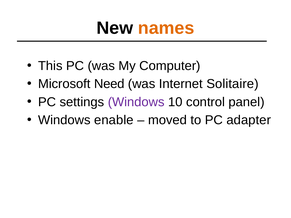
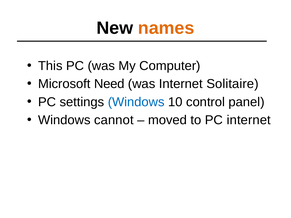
Windows at (136, 102) colour: purple -> blue
enable: enable -> cannot
PC adapter: adapter -> internet
